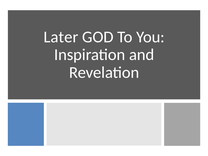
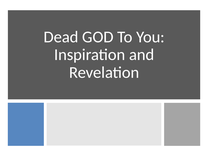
Later: Later -> Dead
